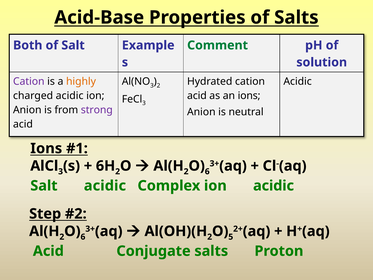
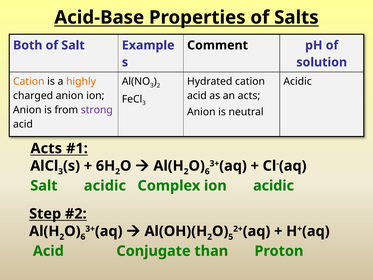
Comment colour: green -> black
Cation at (29, 81) colour: purple -> orange
charged acidic: acidic -> anion
an ions: ions -> acts
Ions at (46, 148): Ions -> Acts
Conjugate salts: salts -> than
